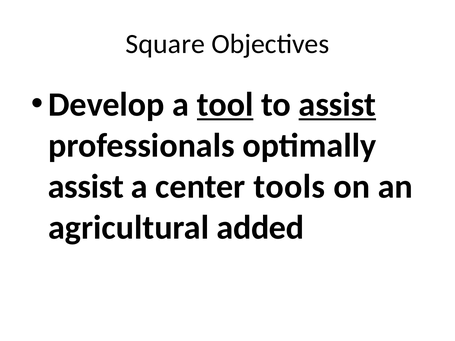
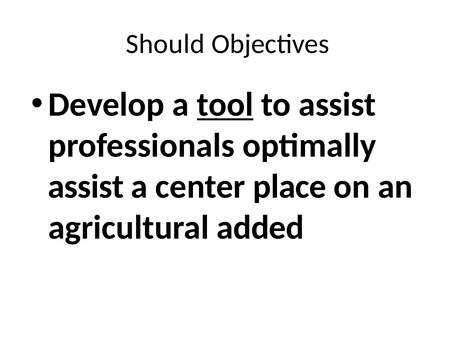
Square: Square -> Should
assist at (337, 105) underline: present -> none
tools: tools -> place
